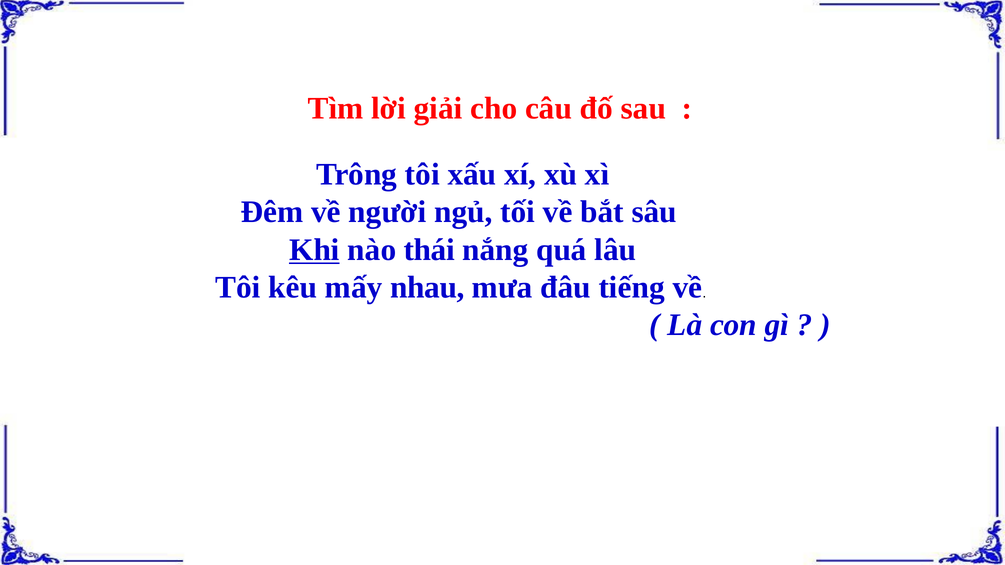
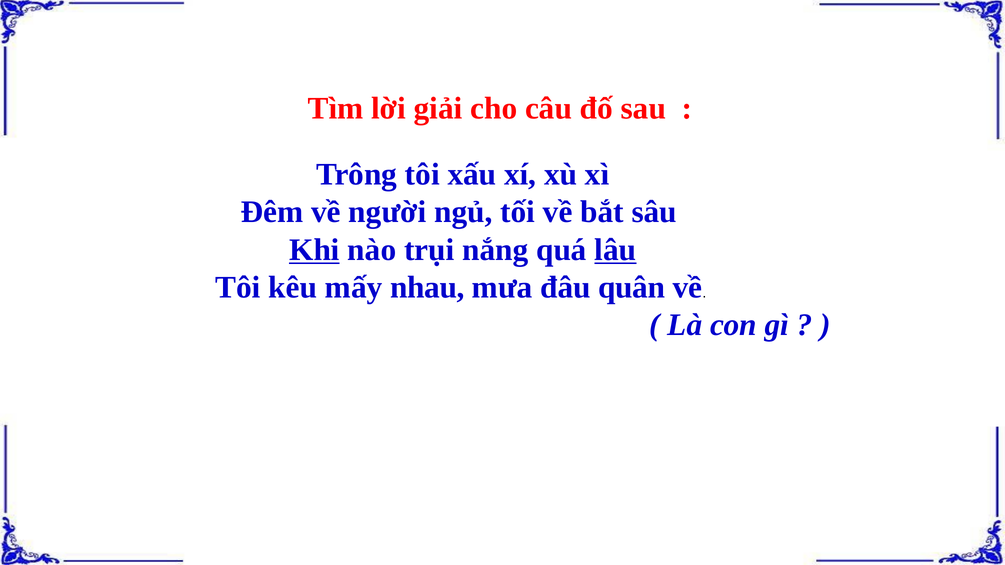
thái: thái -> trụi
lâu underline: none -> present
tiếng: tiếng -> quân
